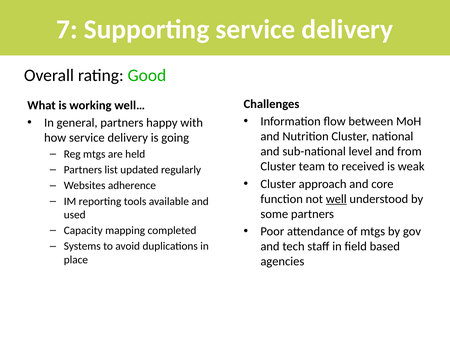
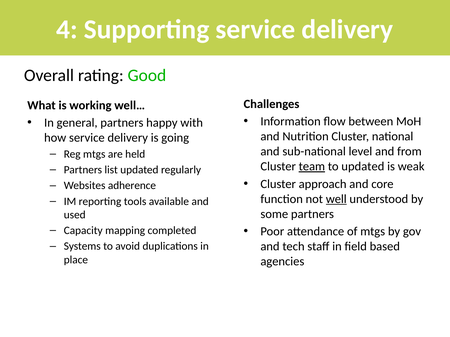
7: 7 -> 4
team underline: none -> present
to received: received -> updated
